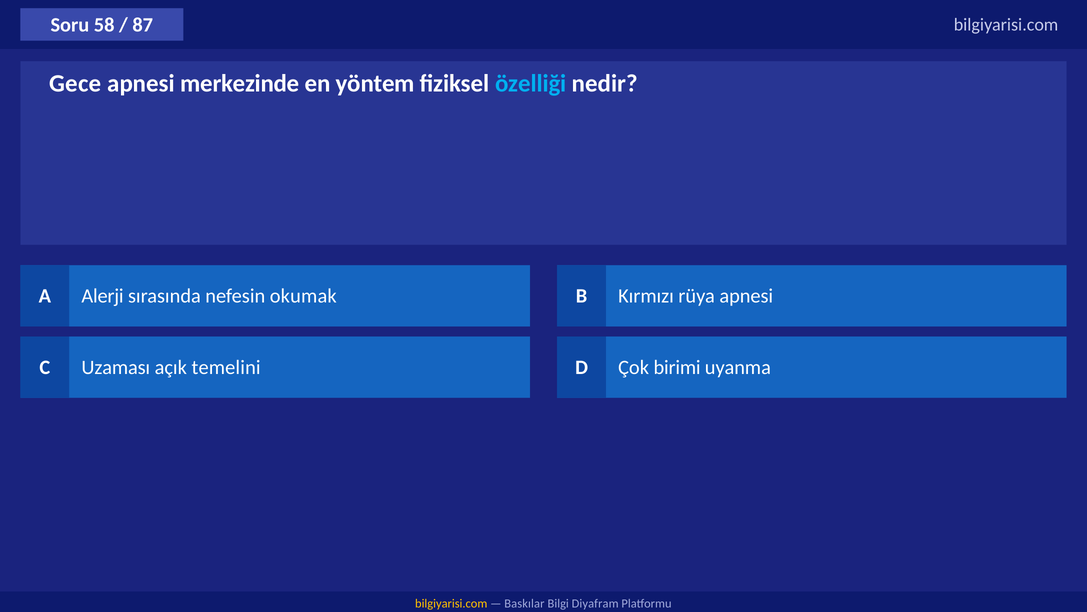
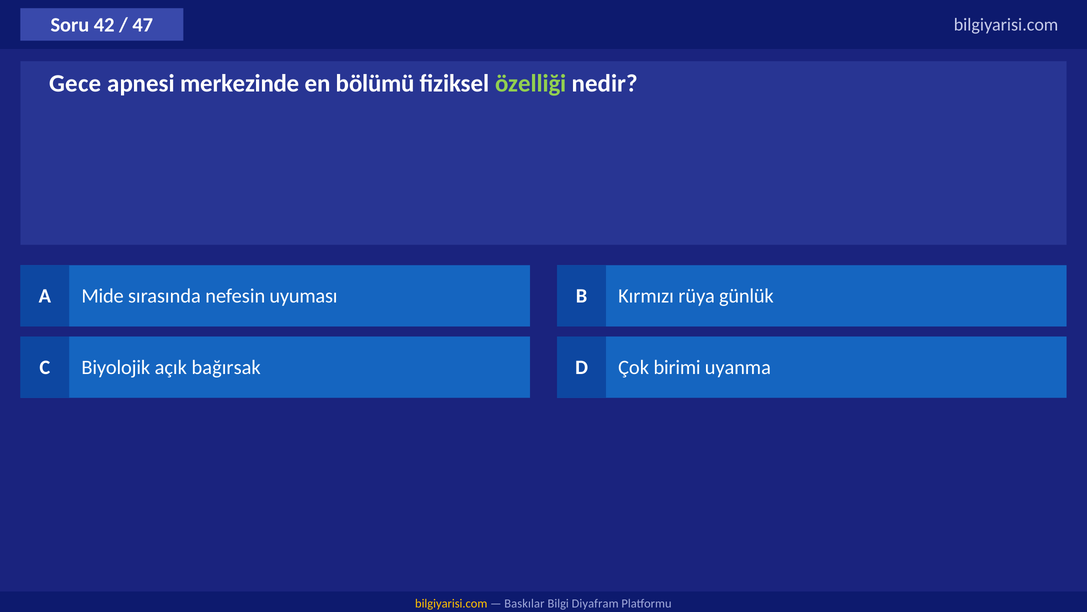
58: 58 -> 42
87: 87 -> 47
yöntem: yöntem -> bölümü
özelliği colour: light blue -> light green
Alerji: Alerji -> Mide
okumak: okumak -> uyuması
rüya apnesi: apnesi -> günlük
Uzaması: Uzaması -> Biyolojik
temelini: temelini -> bağırsak
